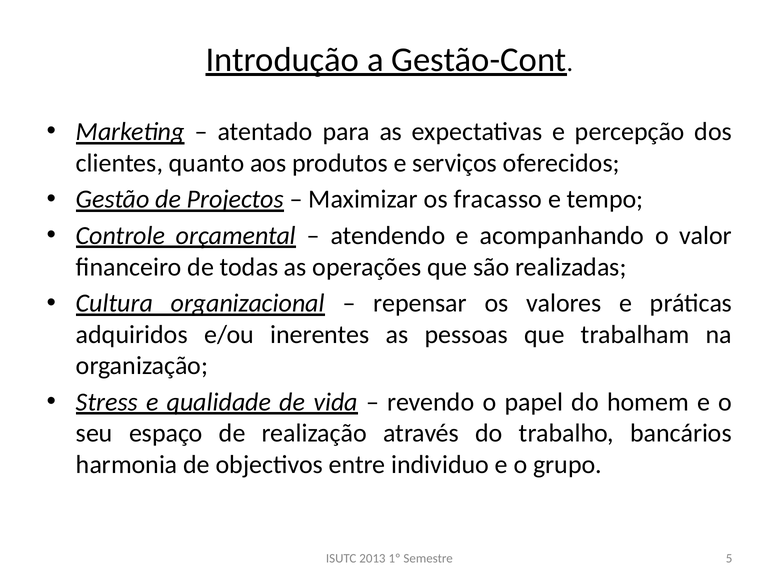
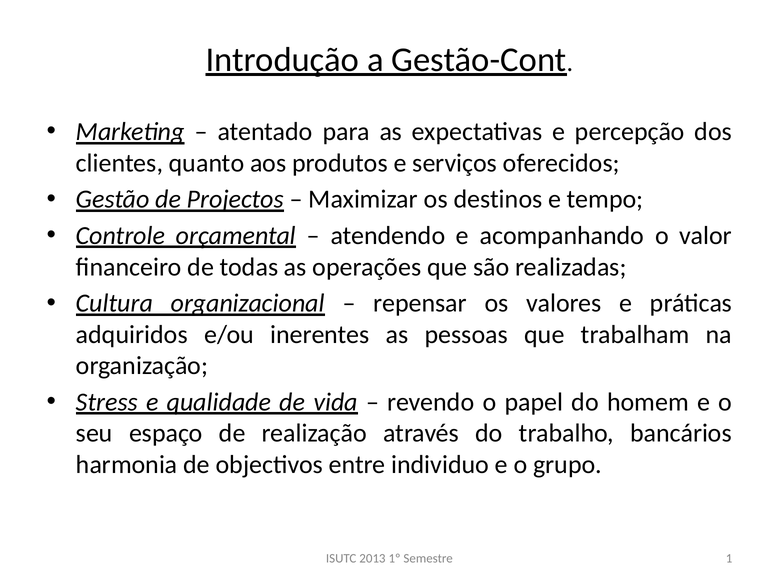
fracasso: fracasso -> destinos
5: 5 -> 1
